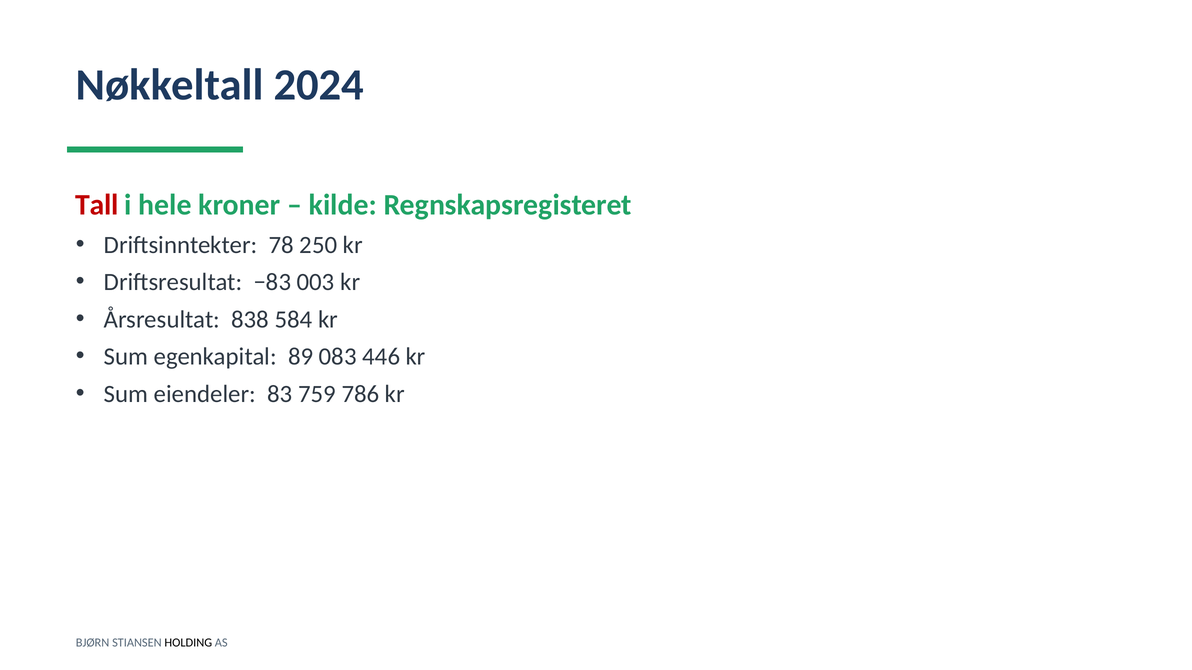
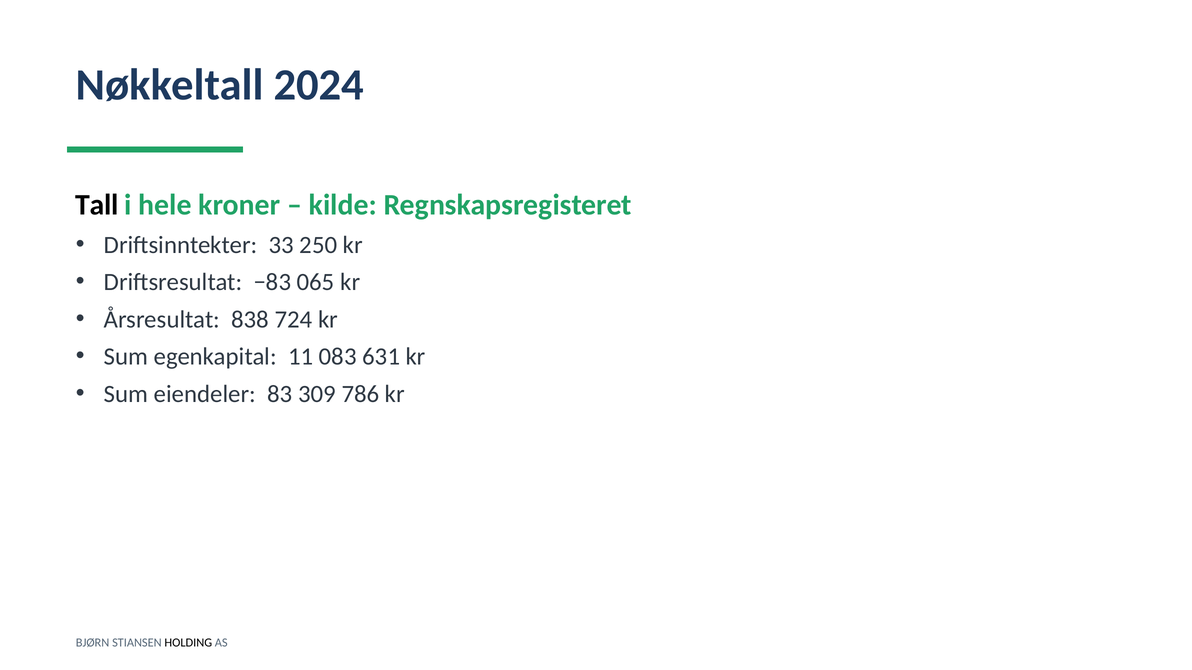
Tall colour: red -> black
78: 78 -> 33
003: 003 -> 065
584: 584 -> 724
89: 89 -> 11
446: 446 -> 631
759: 759 -> 309
